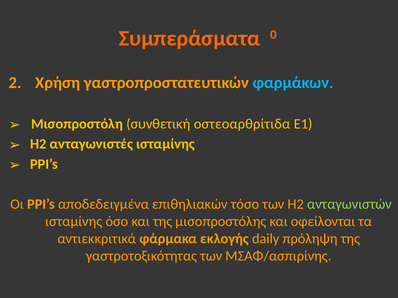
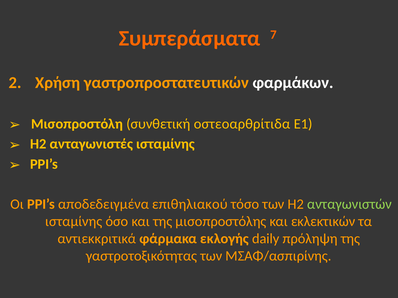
0: 0 -> 7
φαρμάκων colour: light blue -> white
επιθηλιακών: επιθηλιακών -> επιθηλιακού
οφείλονται: οφείλονται -> εκλεκτικών
